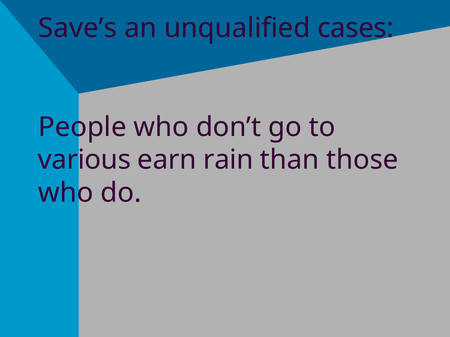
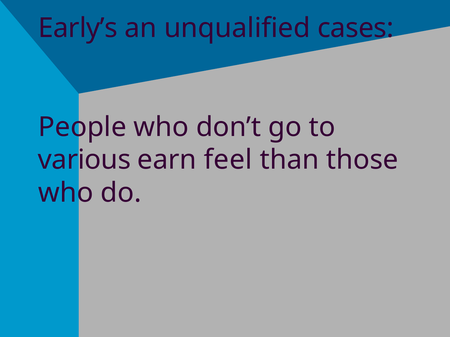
Save’s: Save’s -> Early’s
rain: rain -> feel
